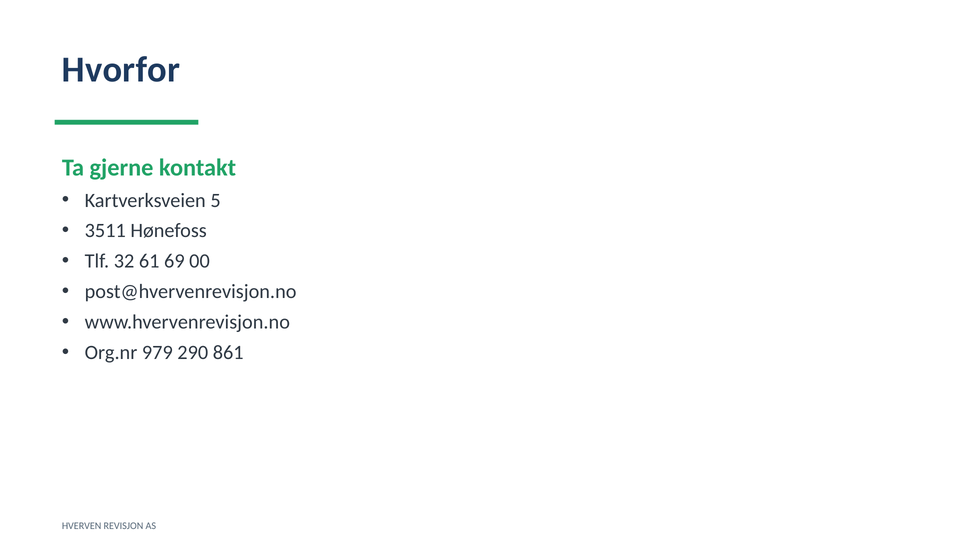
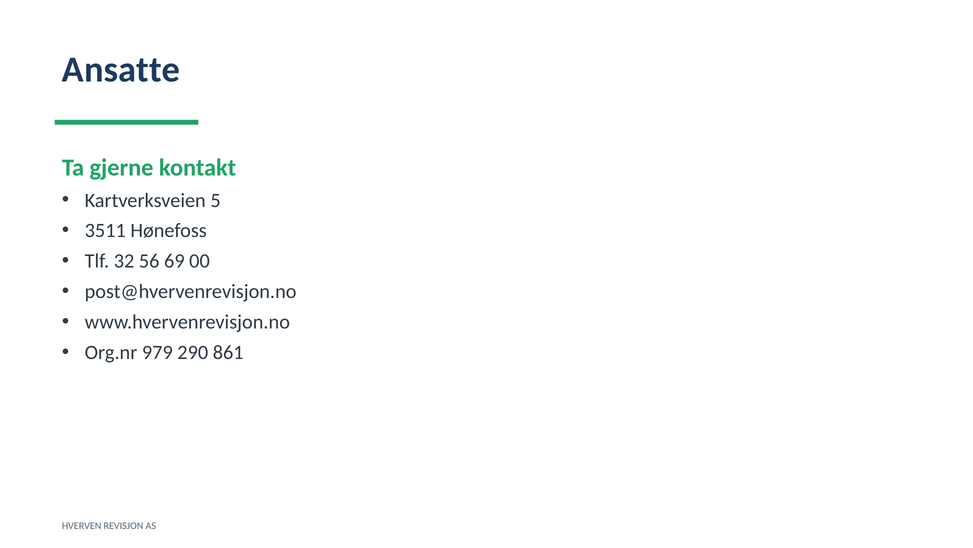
Hvorfor: Hvorfor -> Ansatte
61: 61 -> 56
